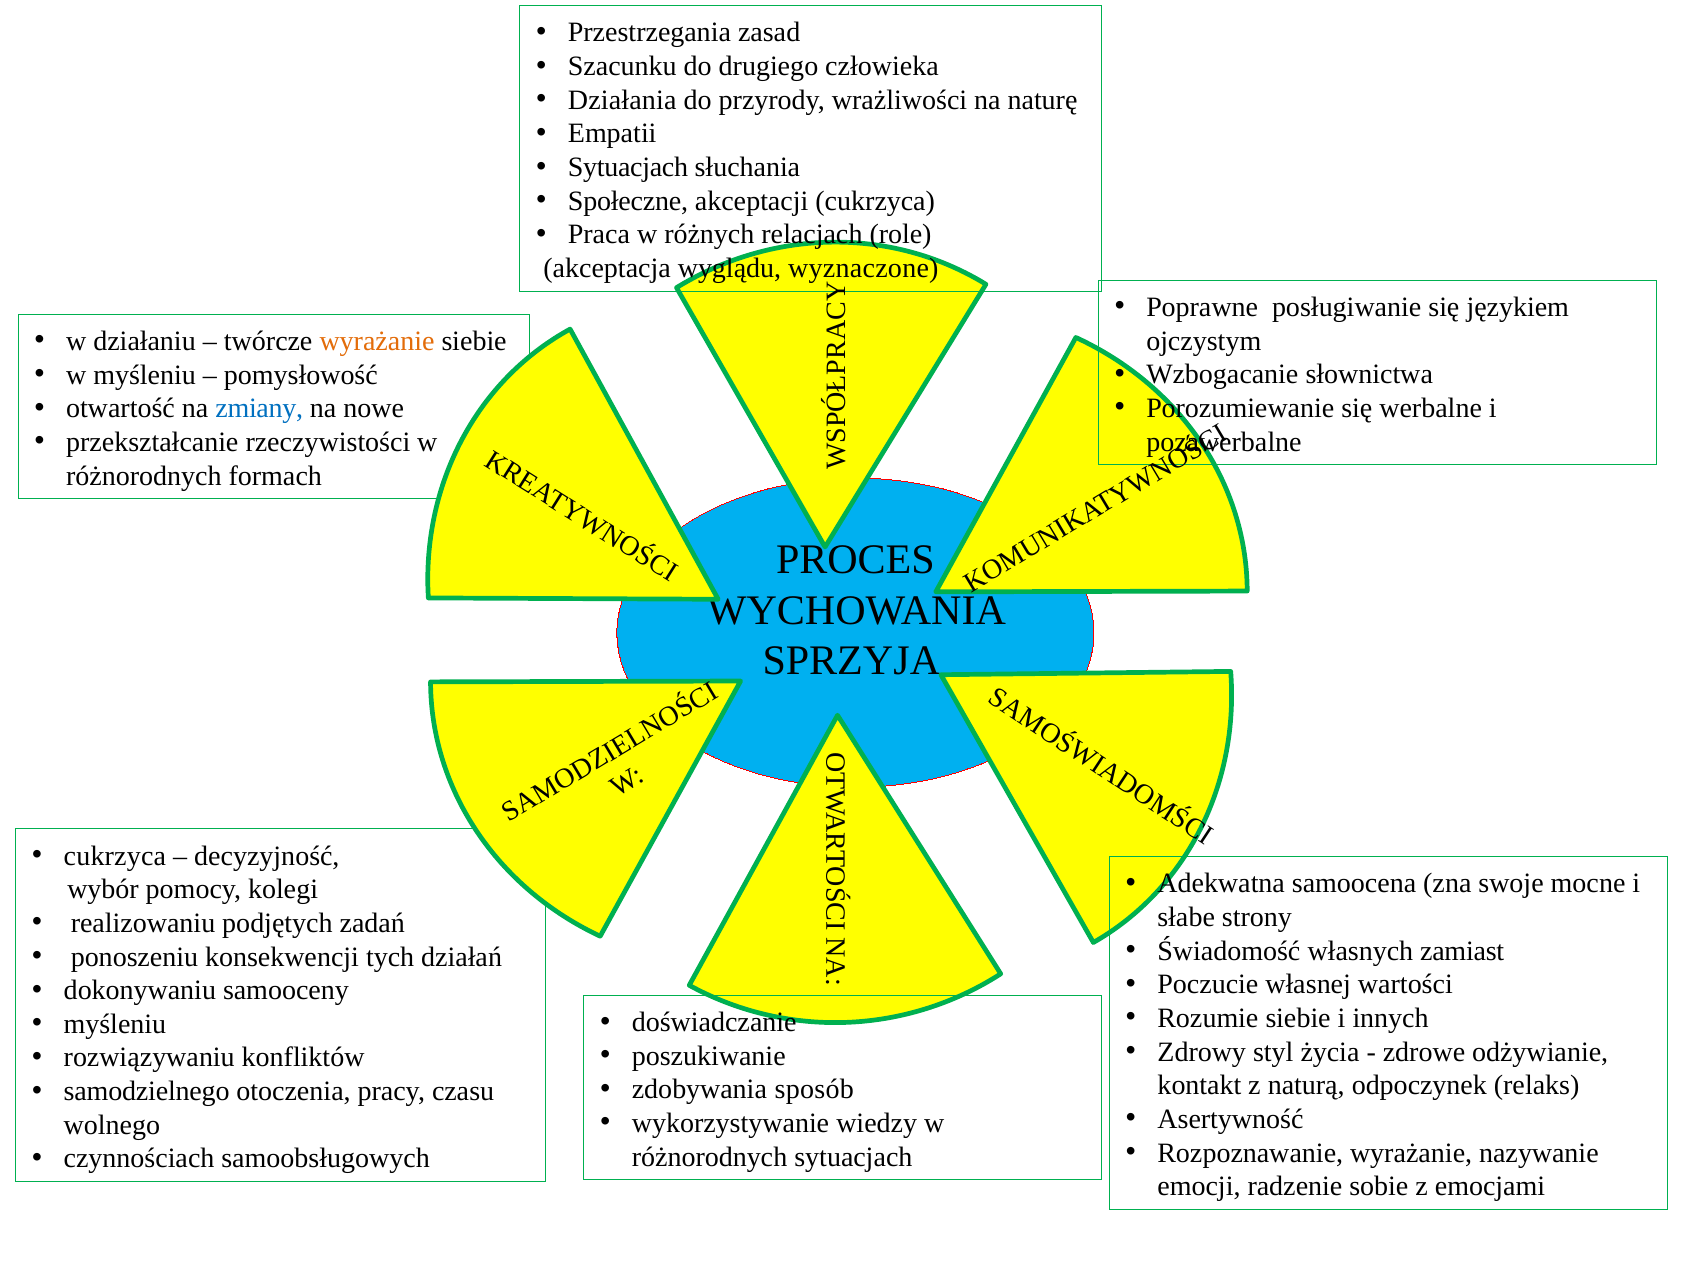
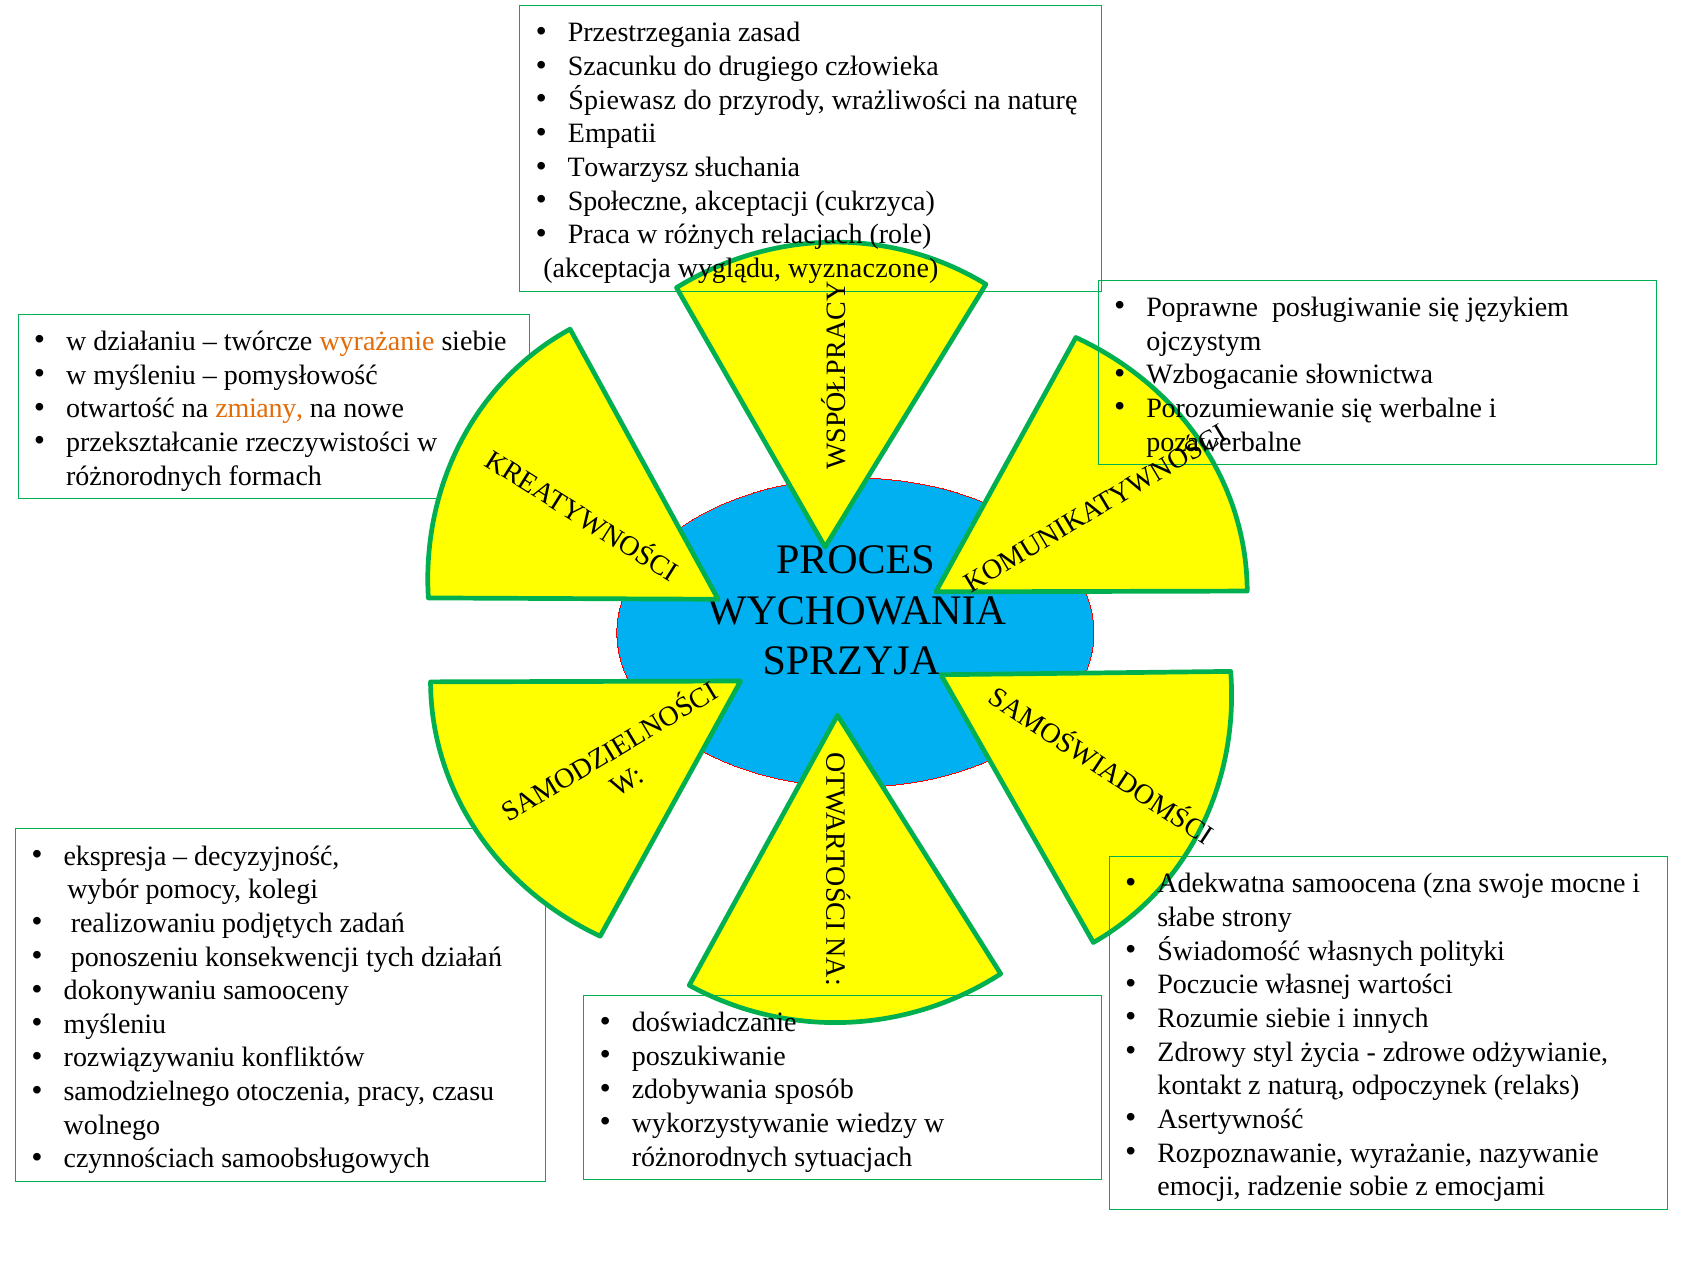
Działania: Działania -> Śpiewasz
Sytuacjach at (628, 167): Sytuacjach -> Towarzysz
zmiany colour: blue -> orange
cukrzyca at (115, 856): cukrzyca -> ekspresja
zamiast: zamiast -> polityki
